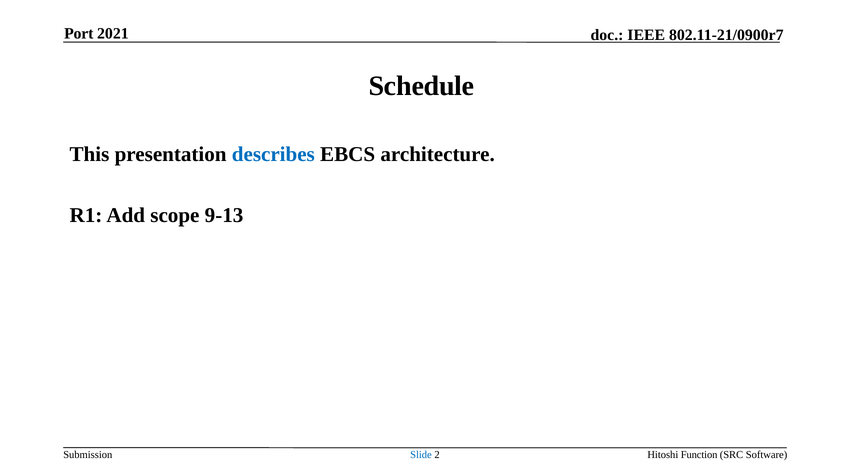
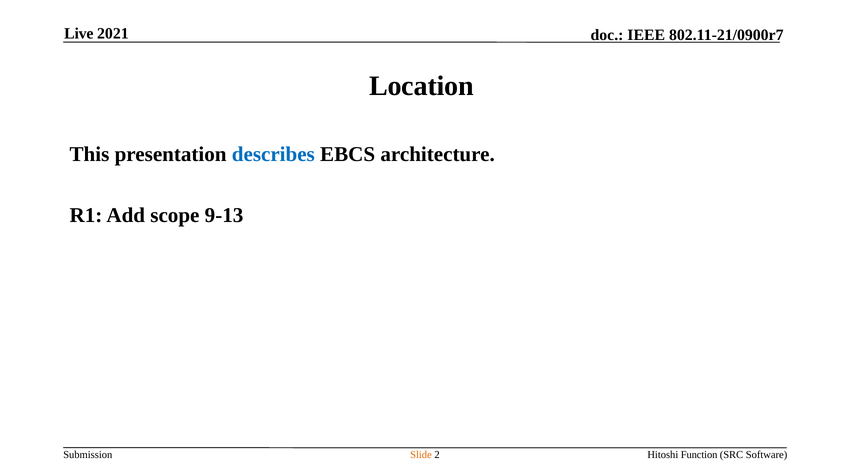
Port: Port -> Live
Schedule: Schedule -> Location
Slide colour: blue -> orange
